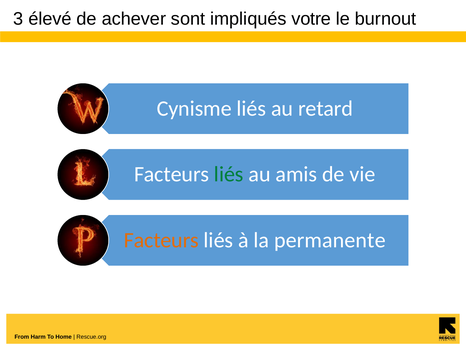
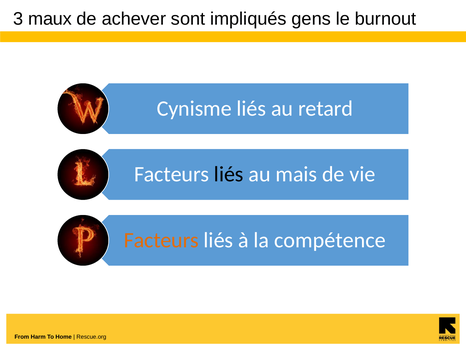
élevé: élevé -> maux
votre: votre -> gens
liés at (229, 175) colour: green -> black
amis: amis -> mais
permanente: permanente -> compétence
